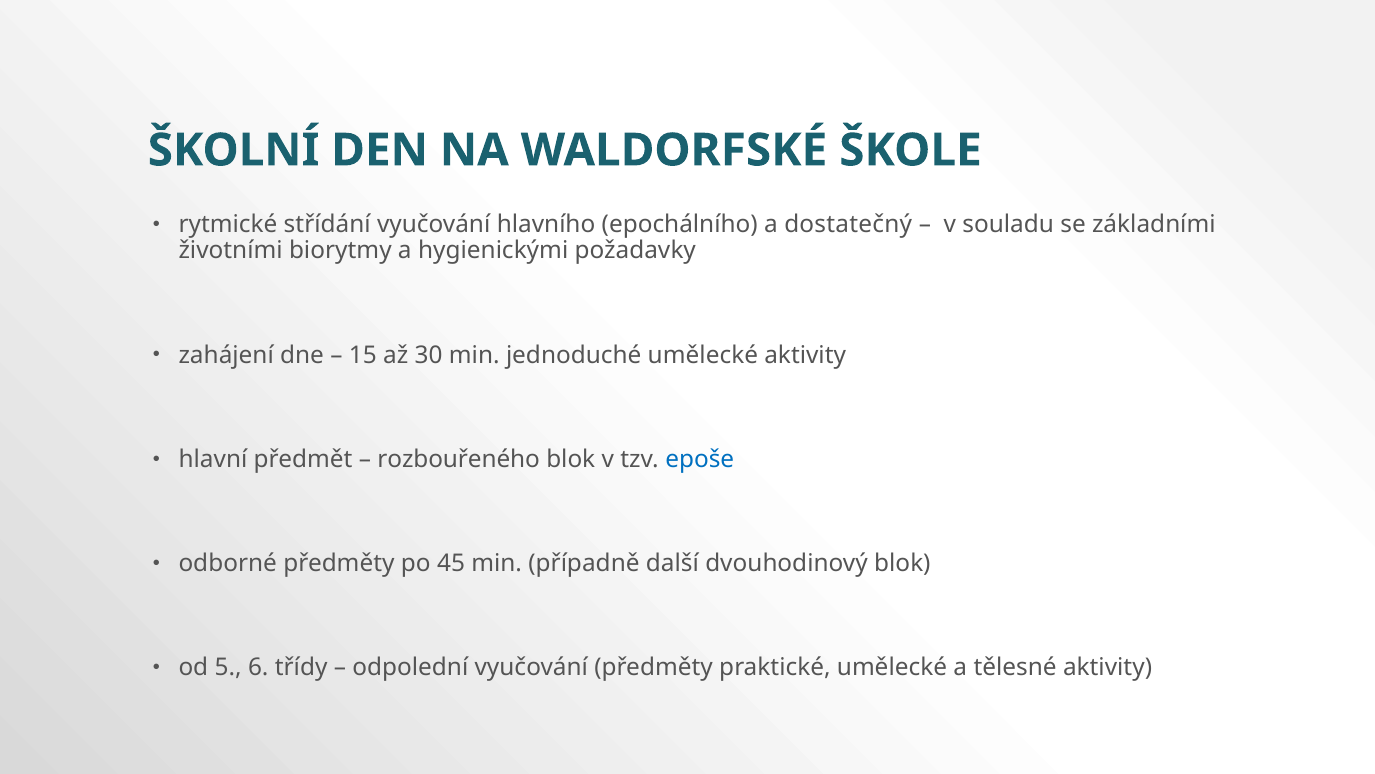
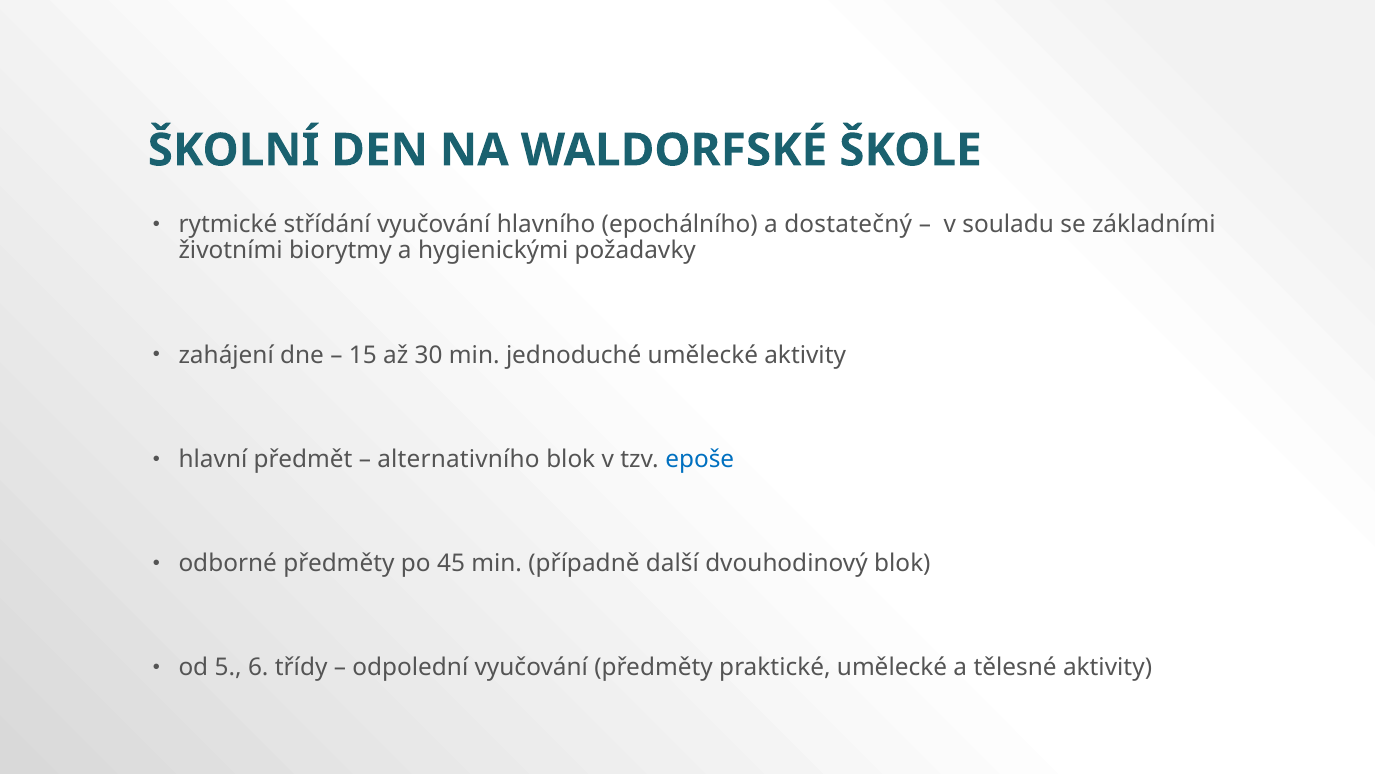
rozbouřeného: rozbouřeného -> alternativního
